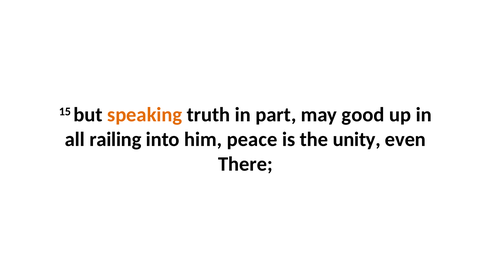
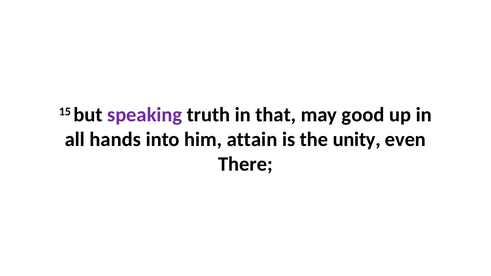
speaking colour: orange -> purple
part: part -> that
railing: railing -> hands
peace: peace -> attain
